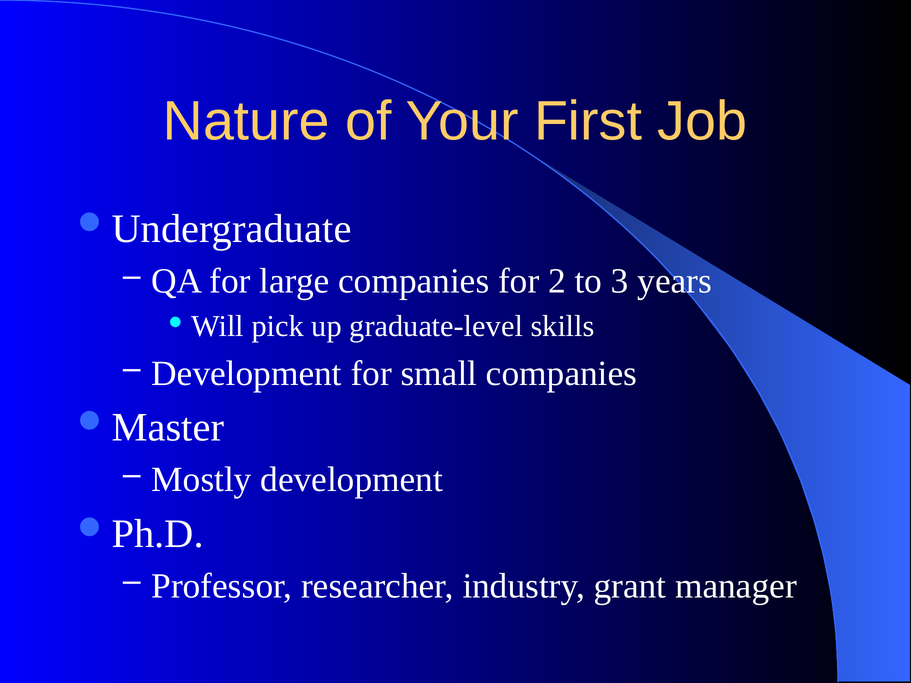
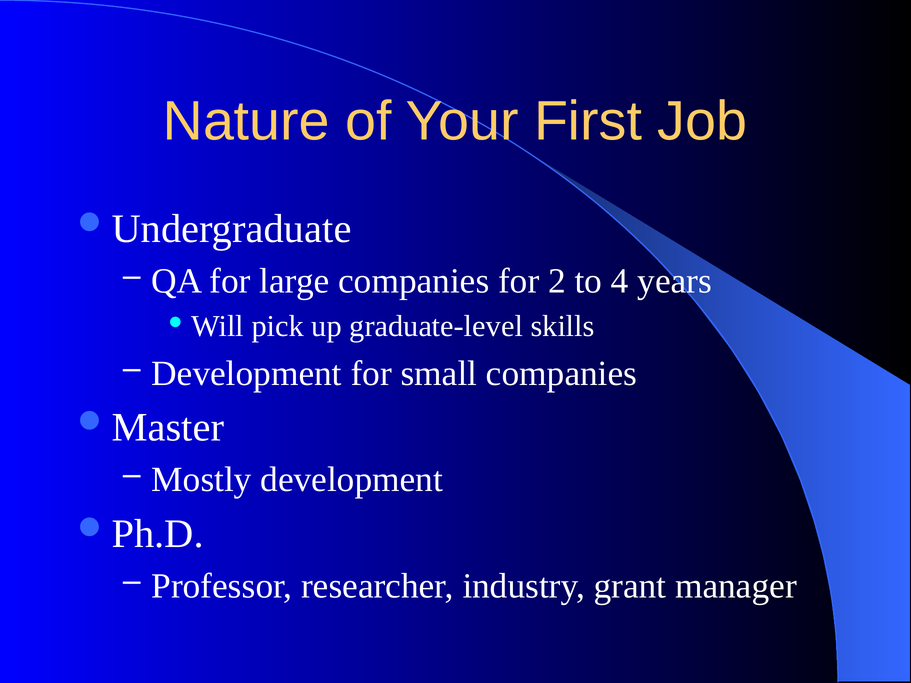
3: 3 -> 4
